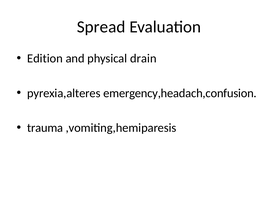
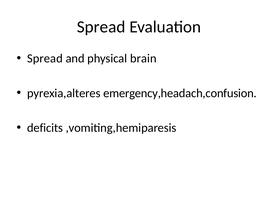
Edition at (45, 58): Edition -> Spread
drain: drain -> brain
trauma: trauma -> deficits
